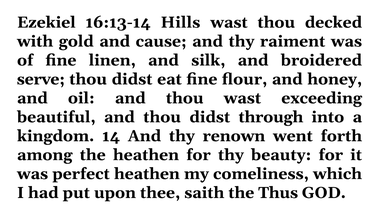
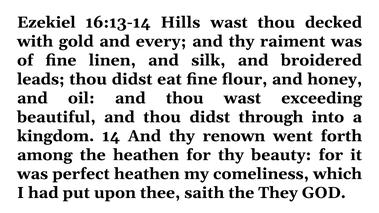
cause: cause -> every
serve: serve -> leads
Thus: Thus -> They
